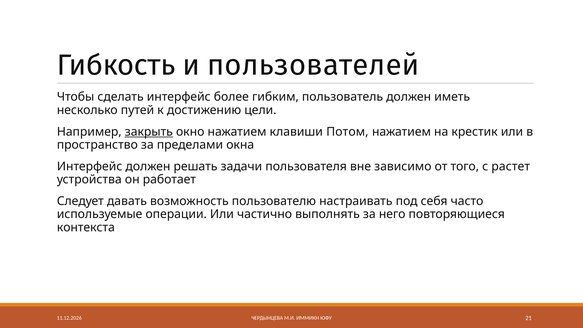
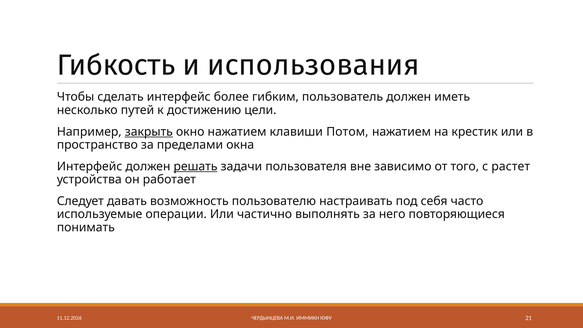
пользователей: пользователей -> использования
решать underline: none -> present
контекста: контекста -> понимать
